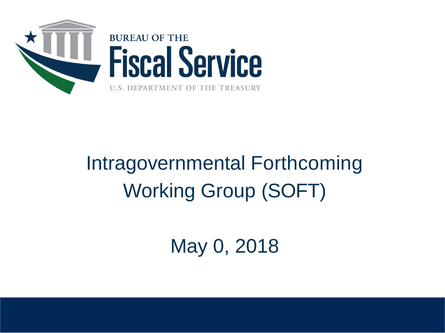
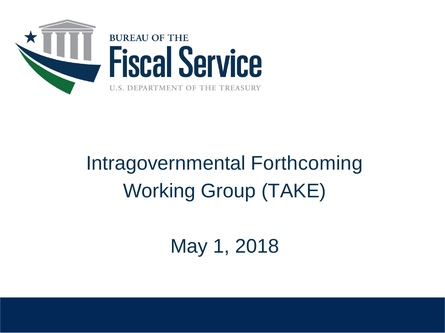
SOFT: SOFT -> TAKE
0: 0 -> 1
